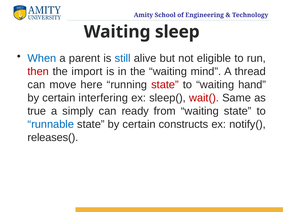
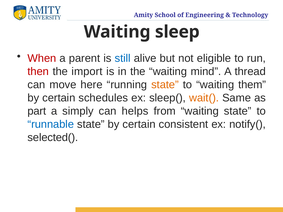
When colour: blue -> red
state at (165, 85) colour: red -> orange
hand: hand -> them
interfering: interfering -> schedules
wait( colour: red -> orange
true: true -> part
ready: ready -> helps
constructs: constructs -> consistent
releases(: releases( -> selected(
